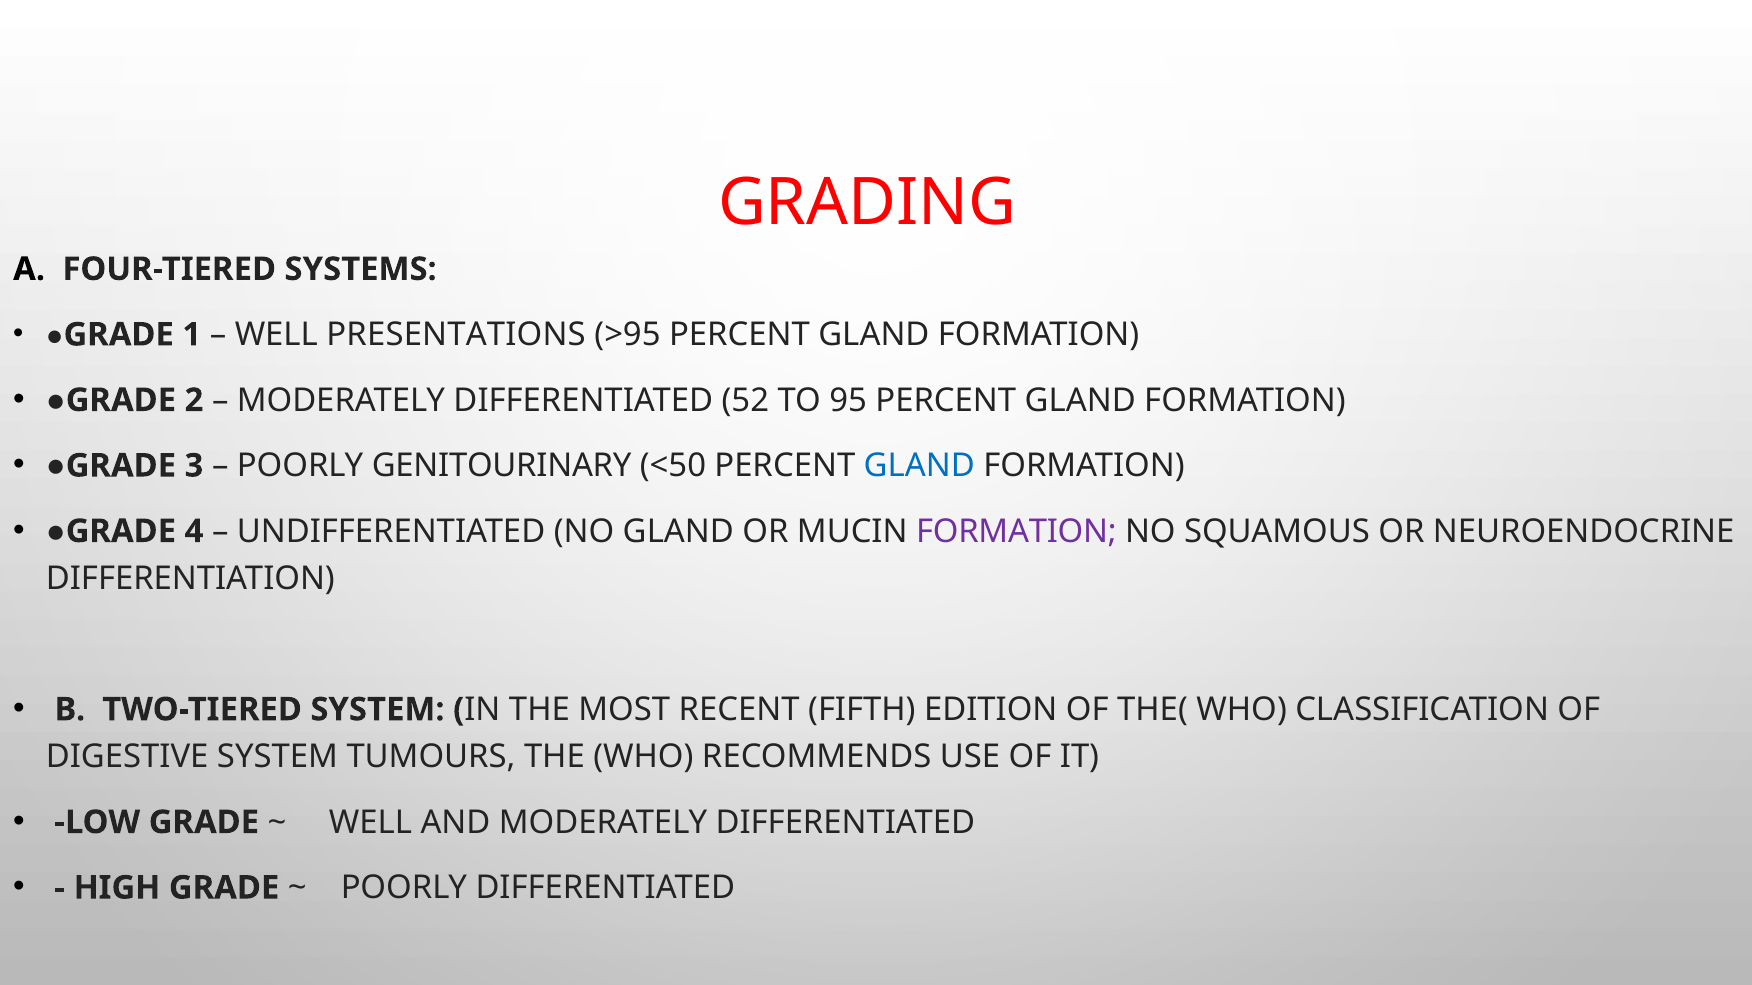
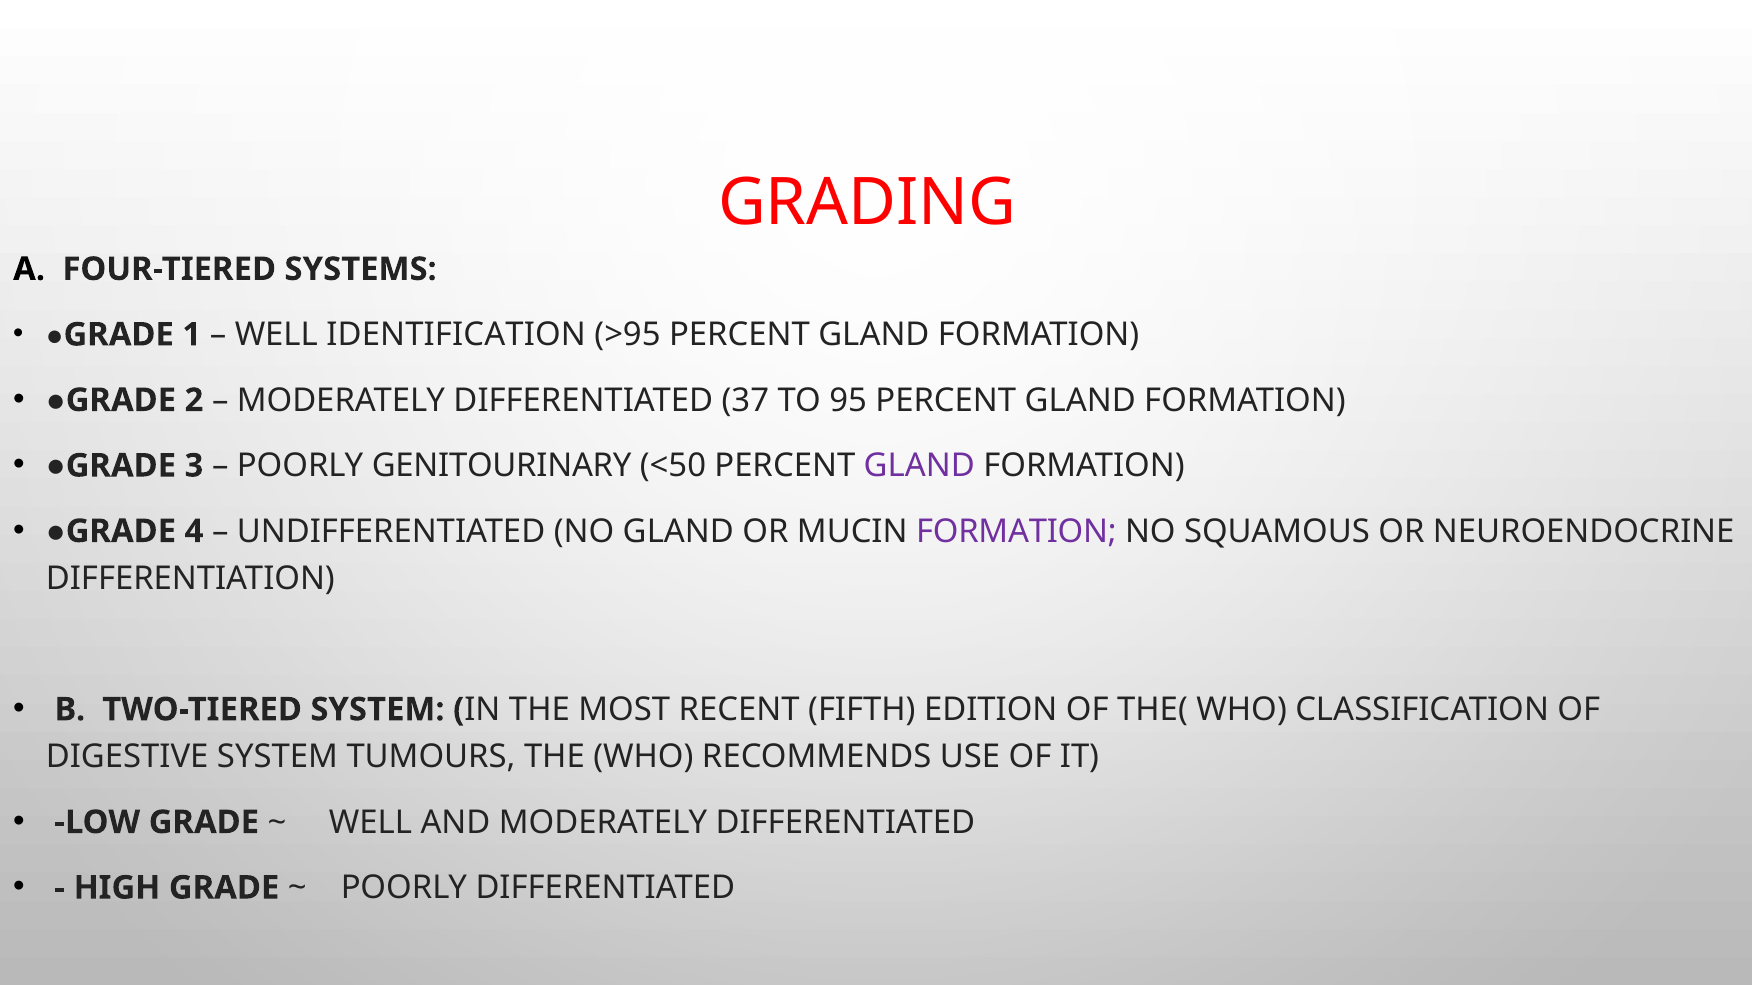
PRESENTATIONS: PRESENTATIONS -> IDENTIFICATION
52: 52 -> 37
GLAND at (919, 466) colour: blue -> purple
